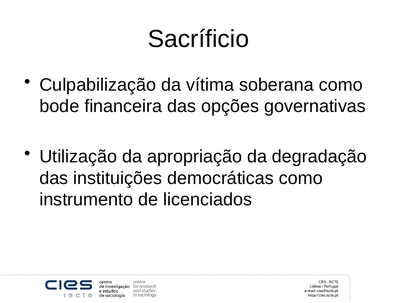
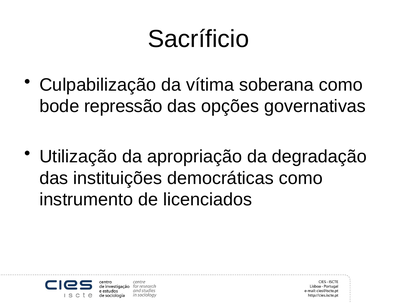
financeira: financeira -> repressão
